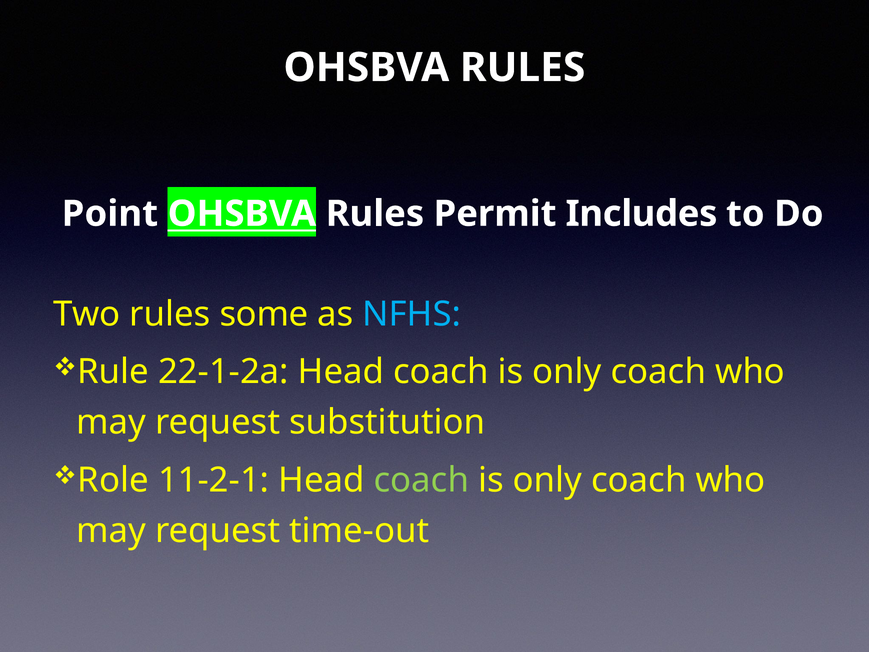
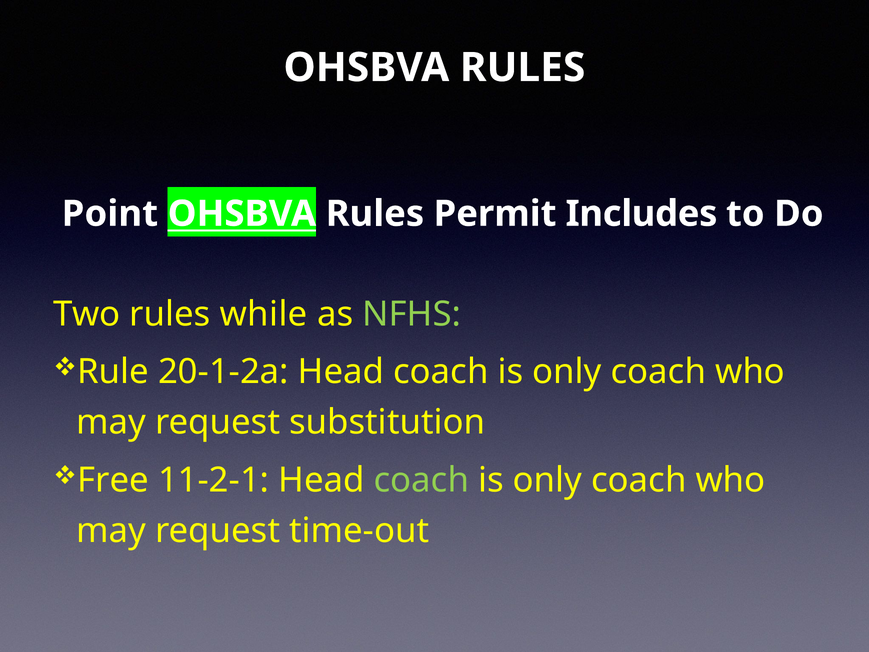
some: some -> while
NFHS colour: light blue -> light green
22-1-2a: 22-1-2a -> 20-1-2a
Role: Role -> Free
